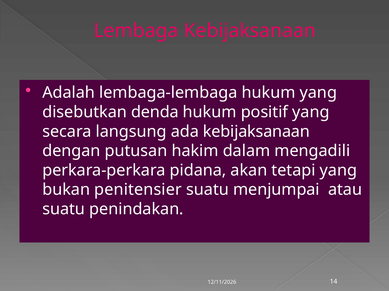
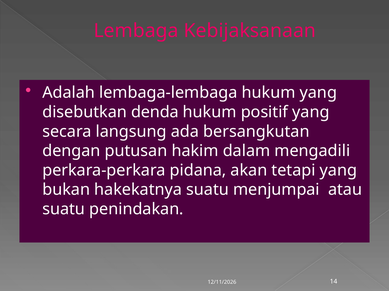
ada kebijaksanaan: kebijaksanaan -> bersangkutan
penitensier: penitensier -> hakekatnya
